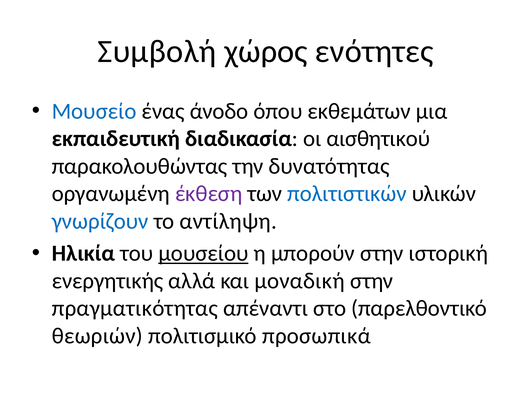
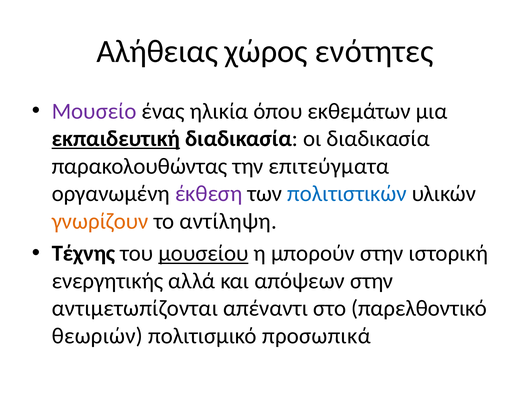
Συμβολή: Συμβολή -> Αλήθειας
Μουσείο colour: blue -> purple
άνοδο: άνοδο -> ηλικία
εκπαιδευτική underline: none -> present
οι αισθητικού: αισθητικού -> διαδικασία
δυνατότητας: δυνατότητας -> επιτεύγματα
γνωρίζουν colour: blue -> orange
Ηλικία: Ηλικία -> Τέχνης
μοναδική: μοναδική -> απόψεων
πραγματικότητας: πραγματικότητας -> αντιμετωπίζονται
